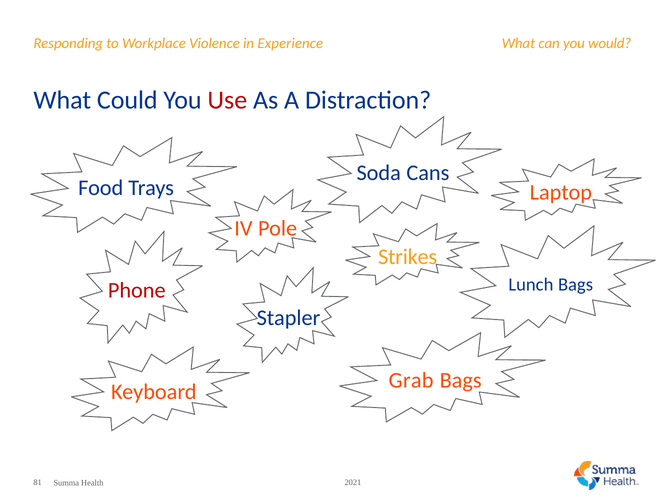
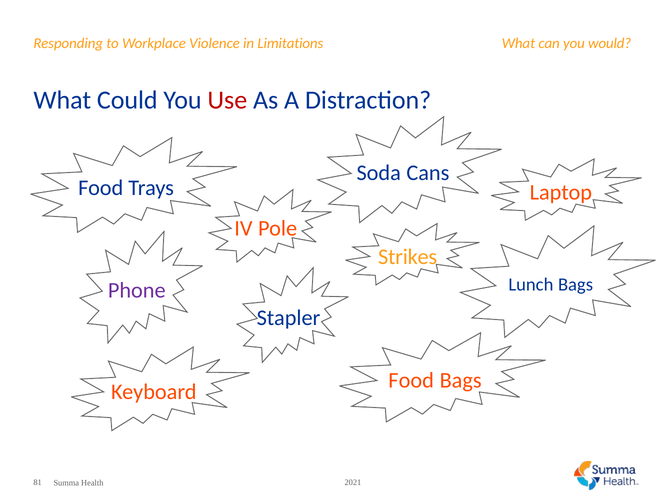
Experience: Experience -> Limitations
Phone colour: red -> purple
Grab at (411, 380): Grab -> Food
